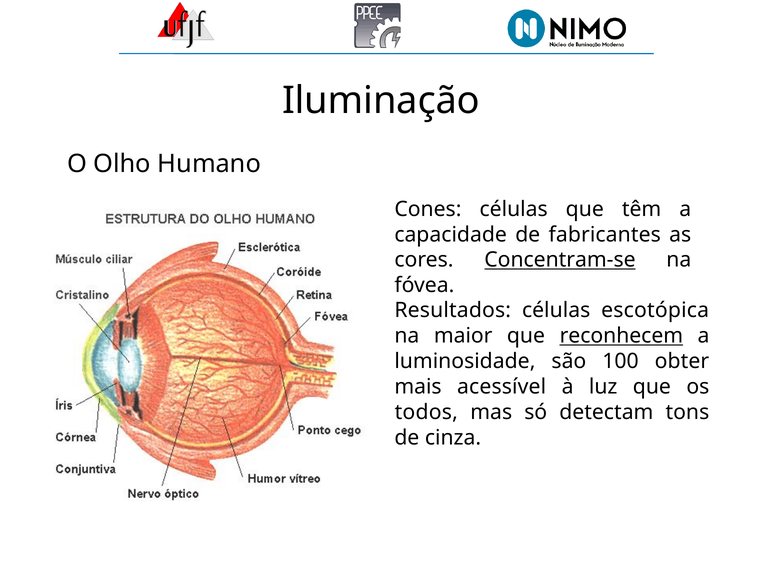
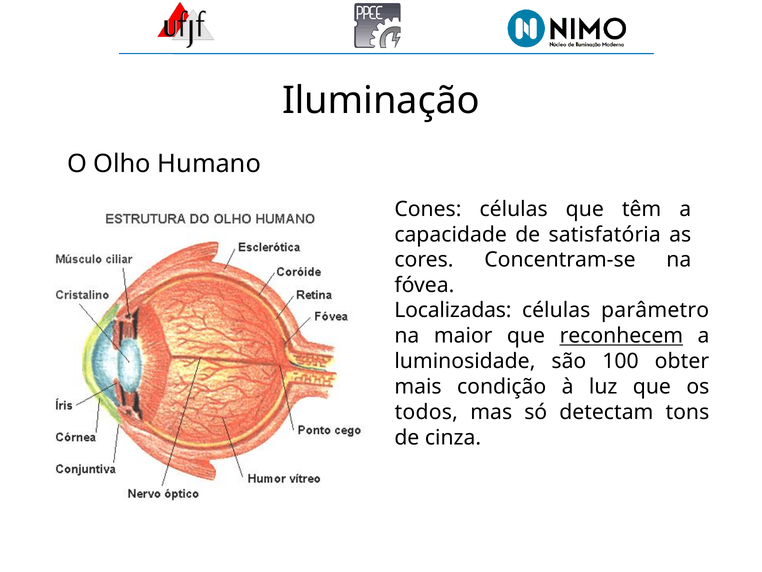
fabricantes: fabricantes -> satisfatória
Concentram-se underline: present -> none
Resultados: Resultados -> Localizadas
escotópica: escotópica -> parâmetro
acessível: acessível -> condição
